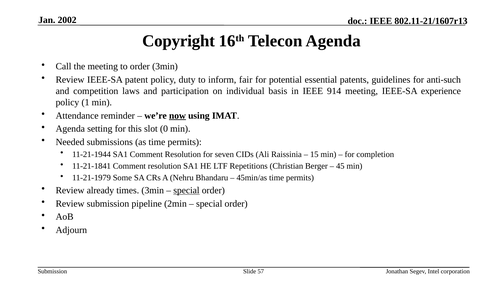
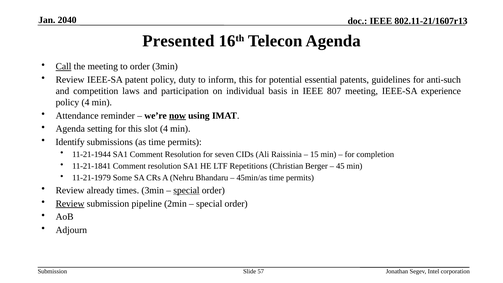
2002: 2002 -> 2040
Copyright: Copyright -> Presented
Call underline: none -> present
inform fair: fair -> this
914: 914 -> 807
policy 1: 1 -> 4
slot 0: 0 -> 4
Needed: Needed -> Identify
Review at (70, 204) underline: none -> present
